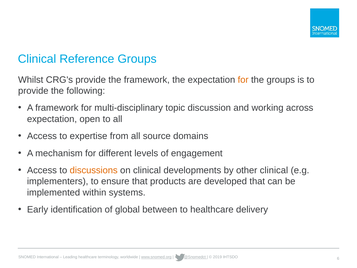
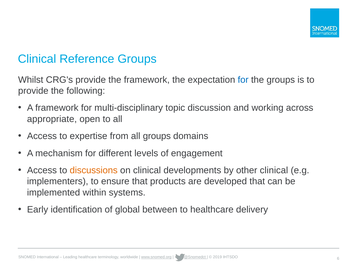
for at (243, 80) colour: orange -> blue
expectation at (52, 119): expectation -> appropriate
all source: source -> groups
